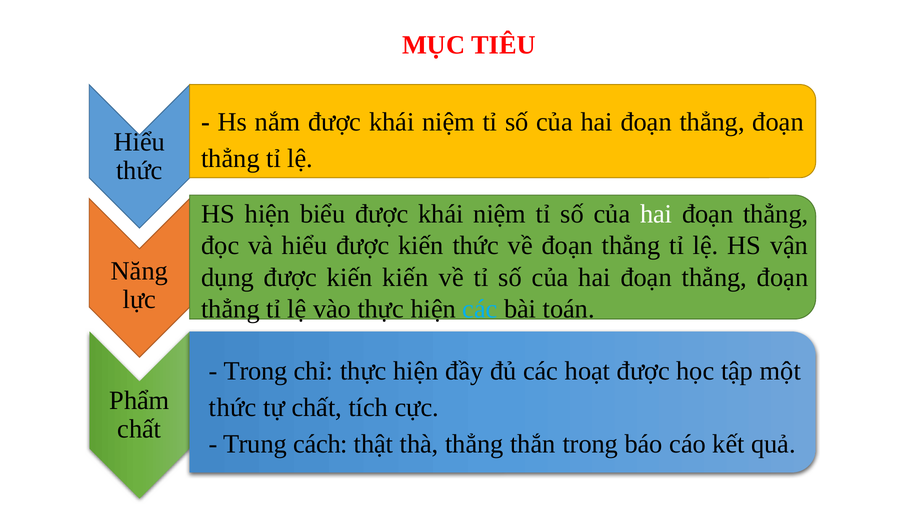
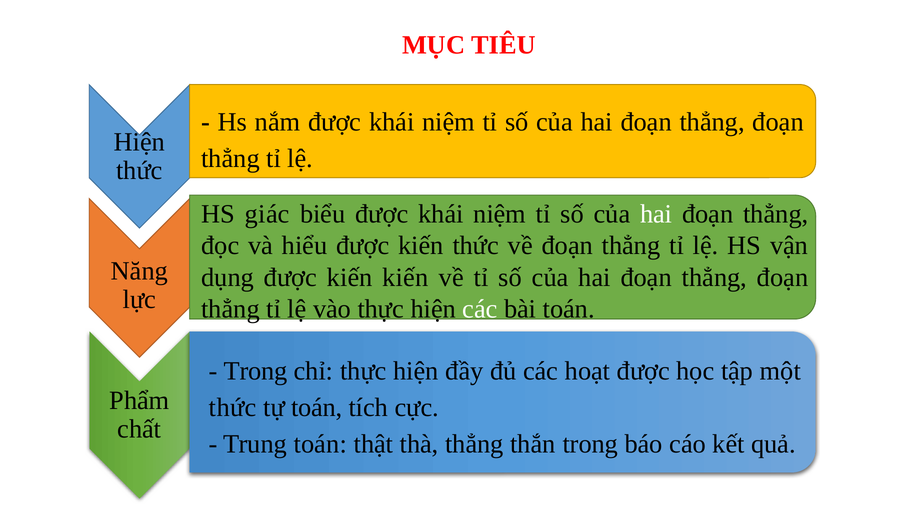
Hiểu at (139, 142): Hiểu -> Hiện
HS hiện: hiện -> giác
các at (480, 309) colour: light blue -> white
tự chất: chất -> toán
Trung cách: cách -> toán
